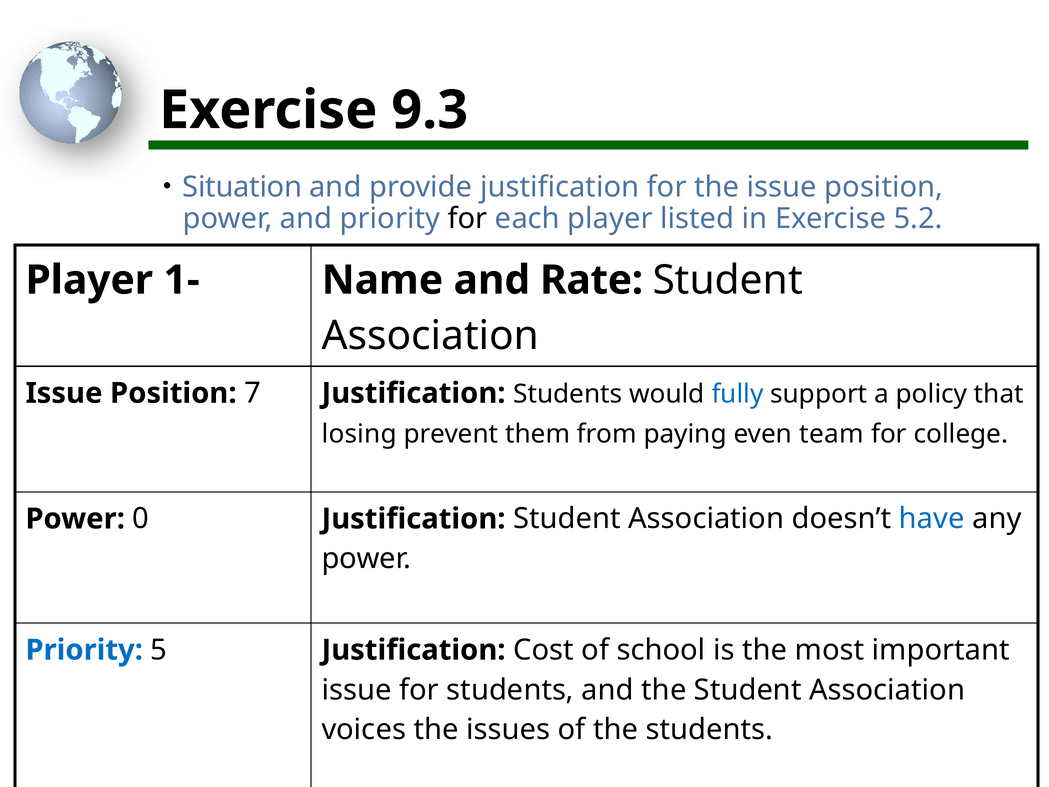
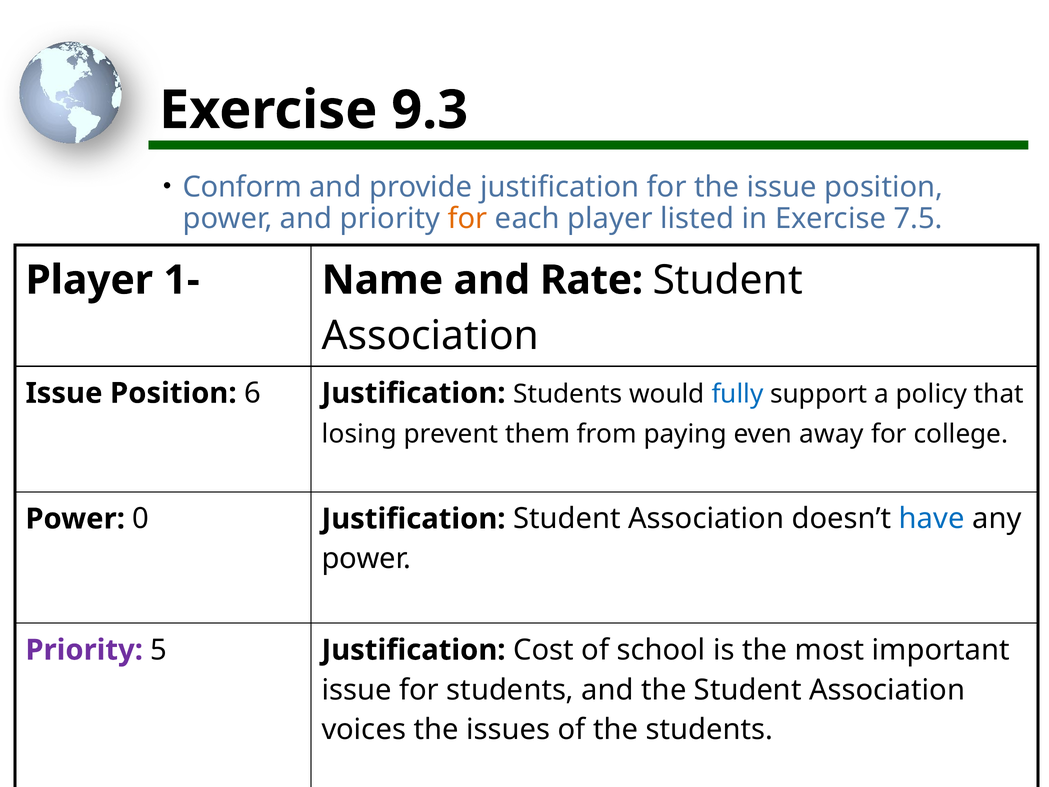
Situation: Situation -> Conform
for at (468, 218) colour: black -> orange
5.2: 5.2 -> 7.5
7: 7 -> 6
team: team -> away
Priority at (84, 650) colour: blue -> purple
